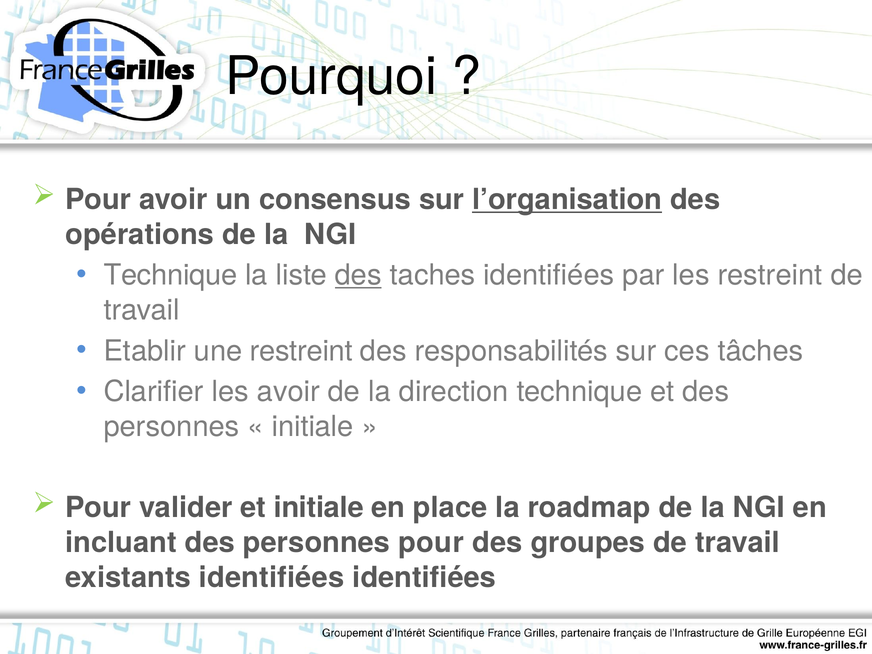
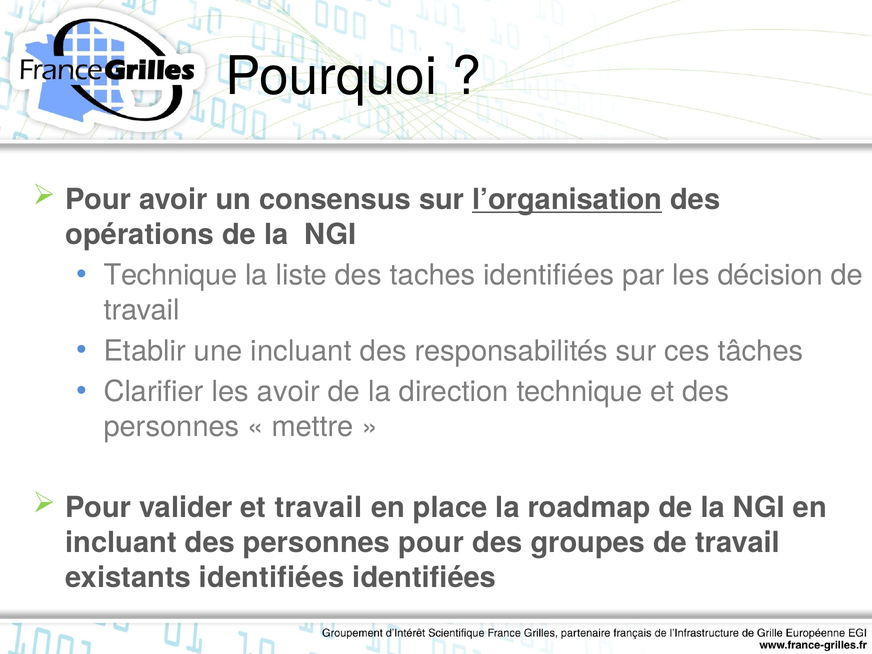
des at (358, 275) underline: present -> none
les restreint: restreint -> décision
une restreint: restreint -> incluant
initiale at (313, 426): initiale -> mettre
et initiale: initiale -> travail
